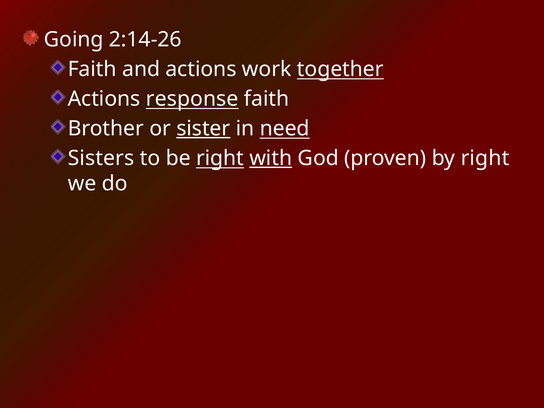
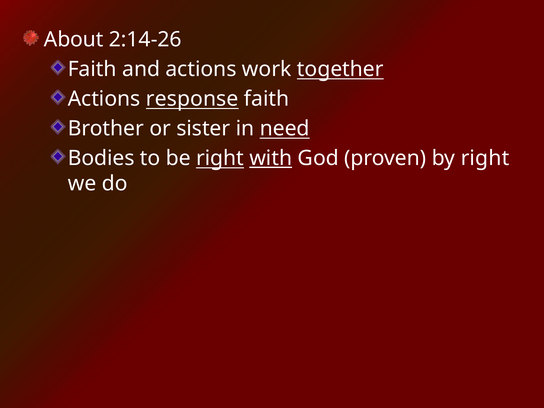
Going: Going -> About
sister underline: present -> none
Sisters: Sisters -> Bodies
